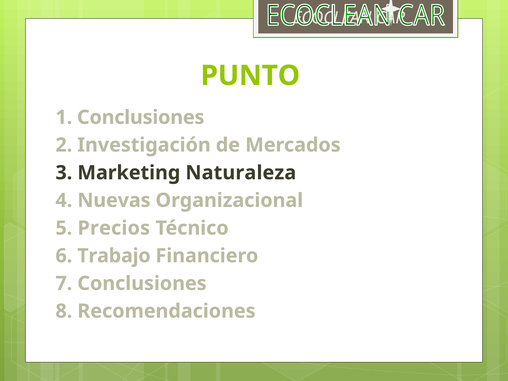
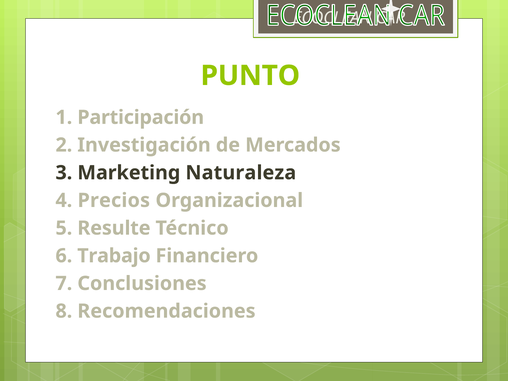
1 Conclusiones: Conclusiones -> Participación
Nuevas: Nuevas -> Precios
Precios: Precios -> Resulte
